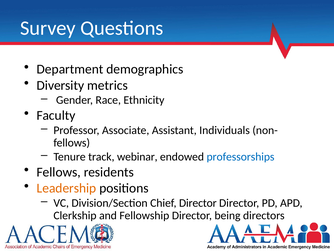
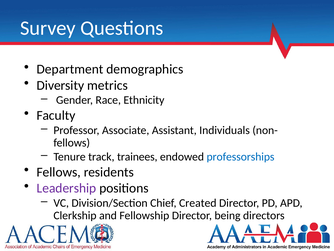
webinar: webinar -> trainees
Leadership colour: orange -> purple
Chief Director: Director -> Created
